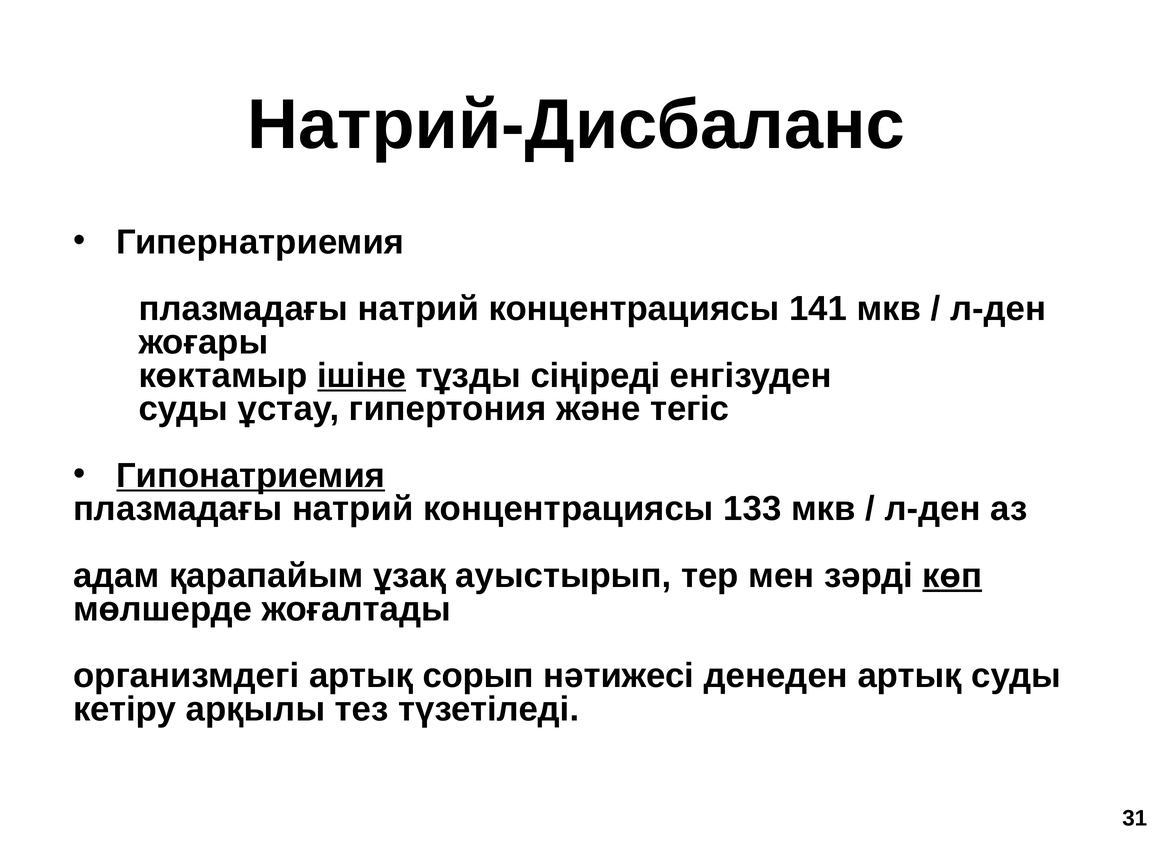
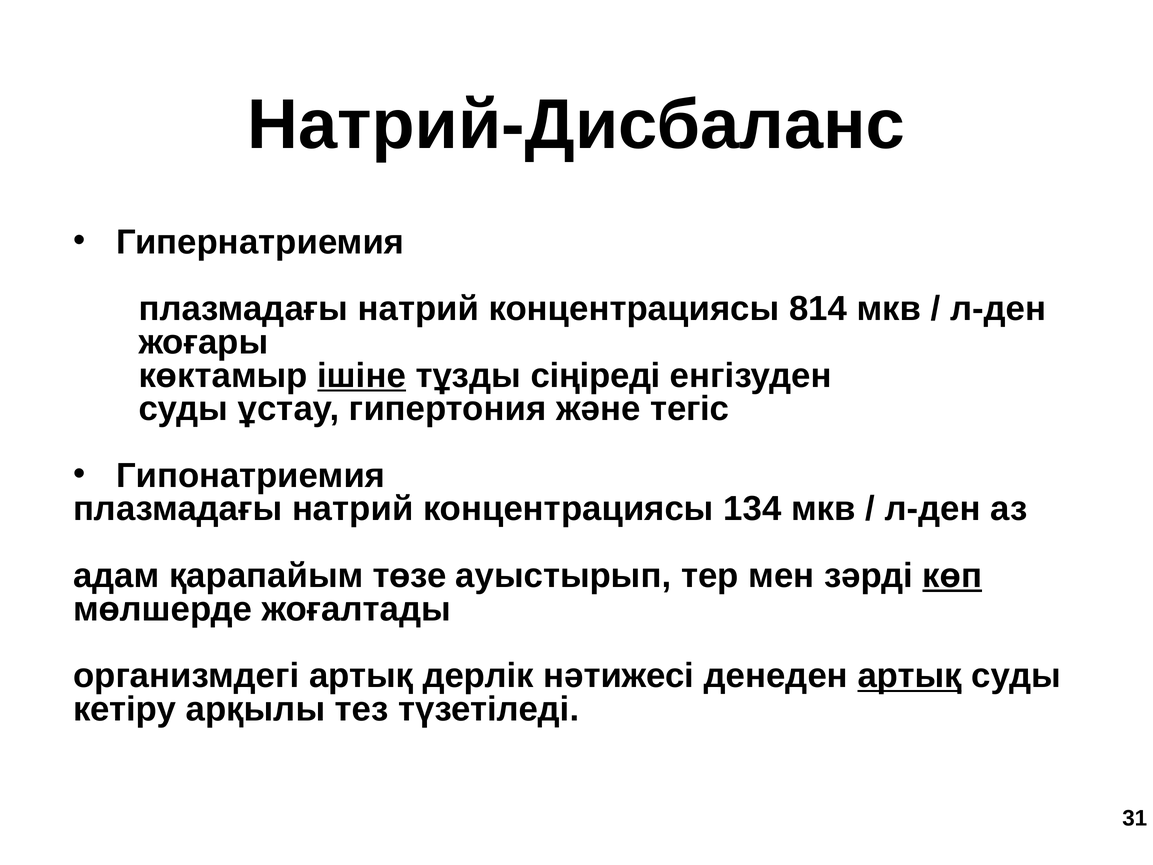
141: 141 -> 814
Гипонатриемия underline: present -> none
133: 133 -> 134
ұзақ: ұзақ -> төзе
сорып: сорып -> дерлік
артық at (910, 676) underline: none -> present
